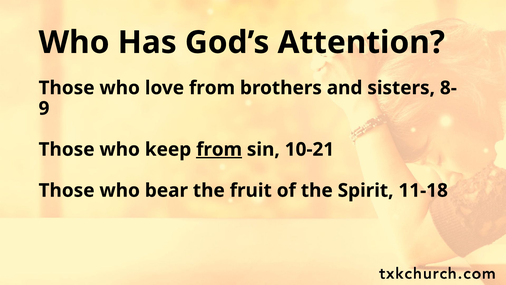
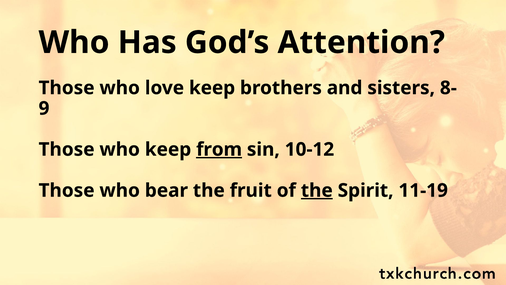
love from: from -> keep
10-21: 10-21 -> 10-12
the at (317, 190) underline: none -> present
11-18: 11-18 -> 11-19
